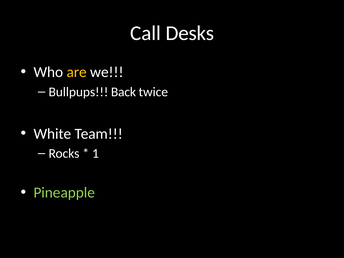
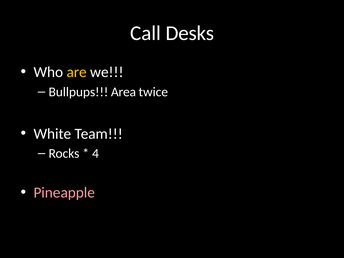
Back: Back -> Area
1: 1 -> 4
Pineapple colour: light green -> pink
